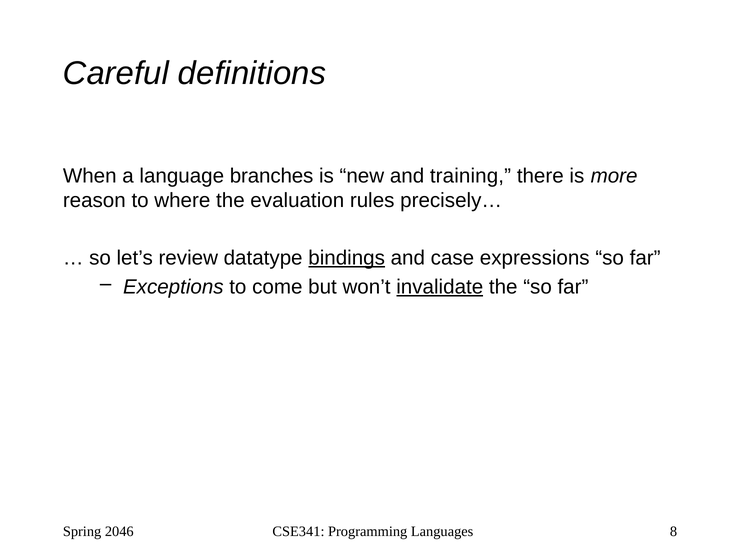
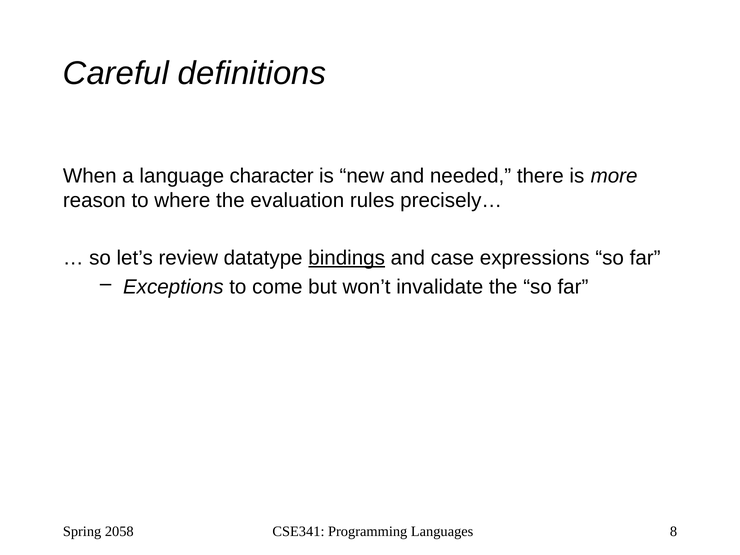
branches: branches -> character
training: training -> needed
invalidate underline: present -> none
2046: 2046 -> 2058
